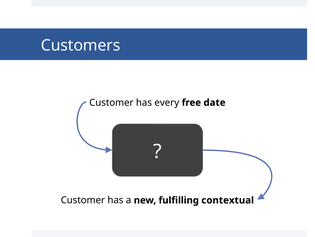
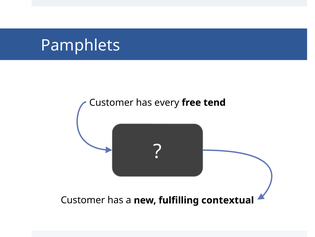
Customers: Customers -> Pamphlets
date: date -> tend
